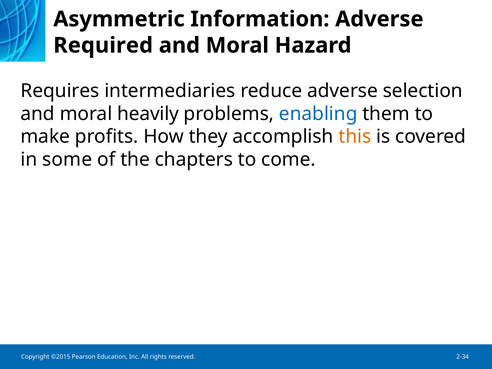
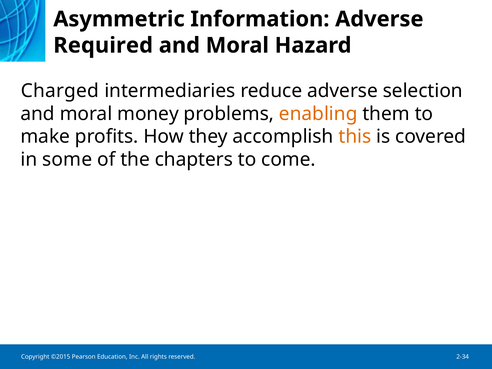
Requires: Requires -> Charged
heavily: heavily -> money
enabling colour: blue -> orange
